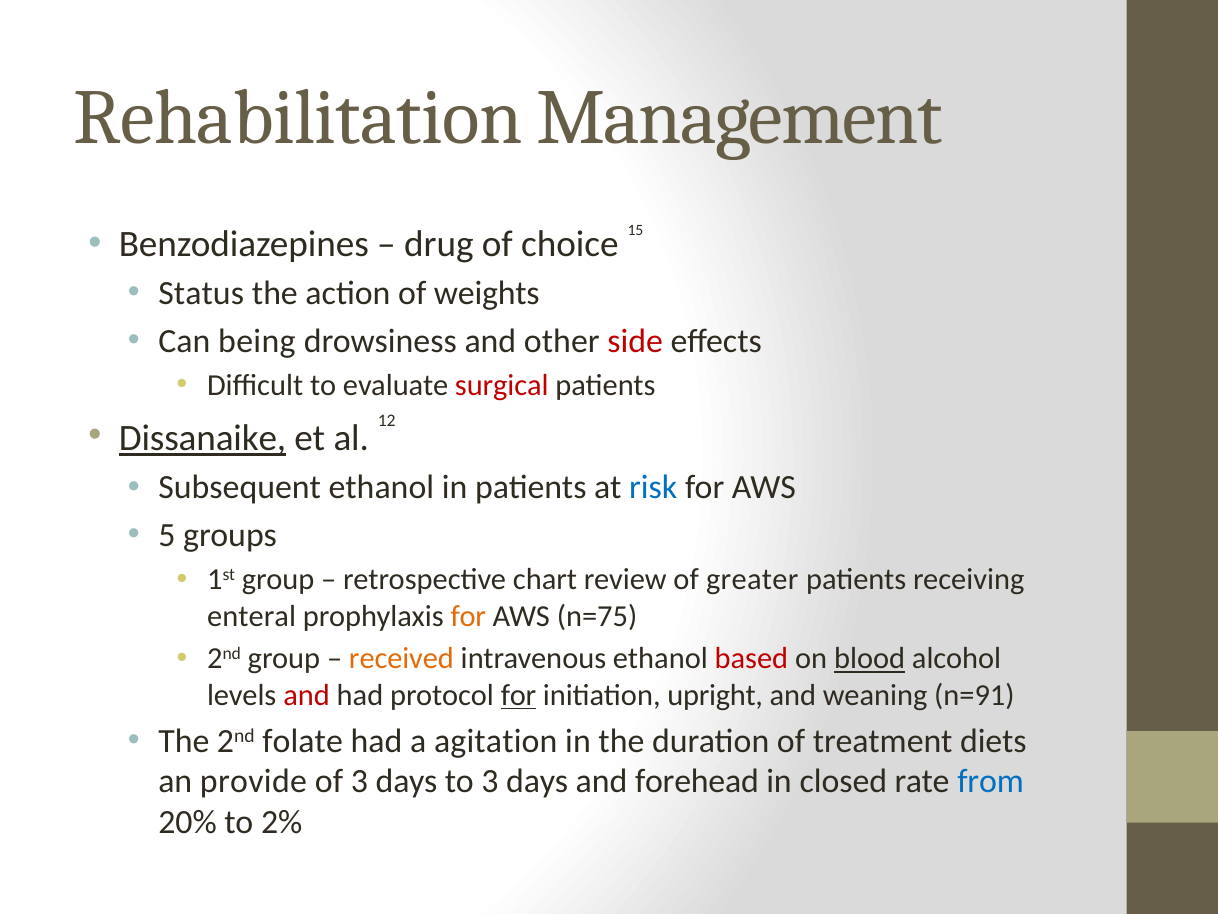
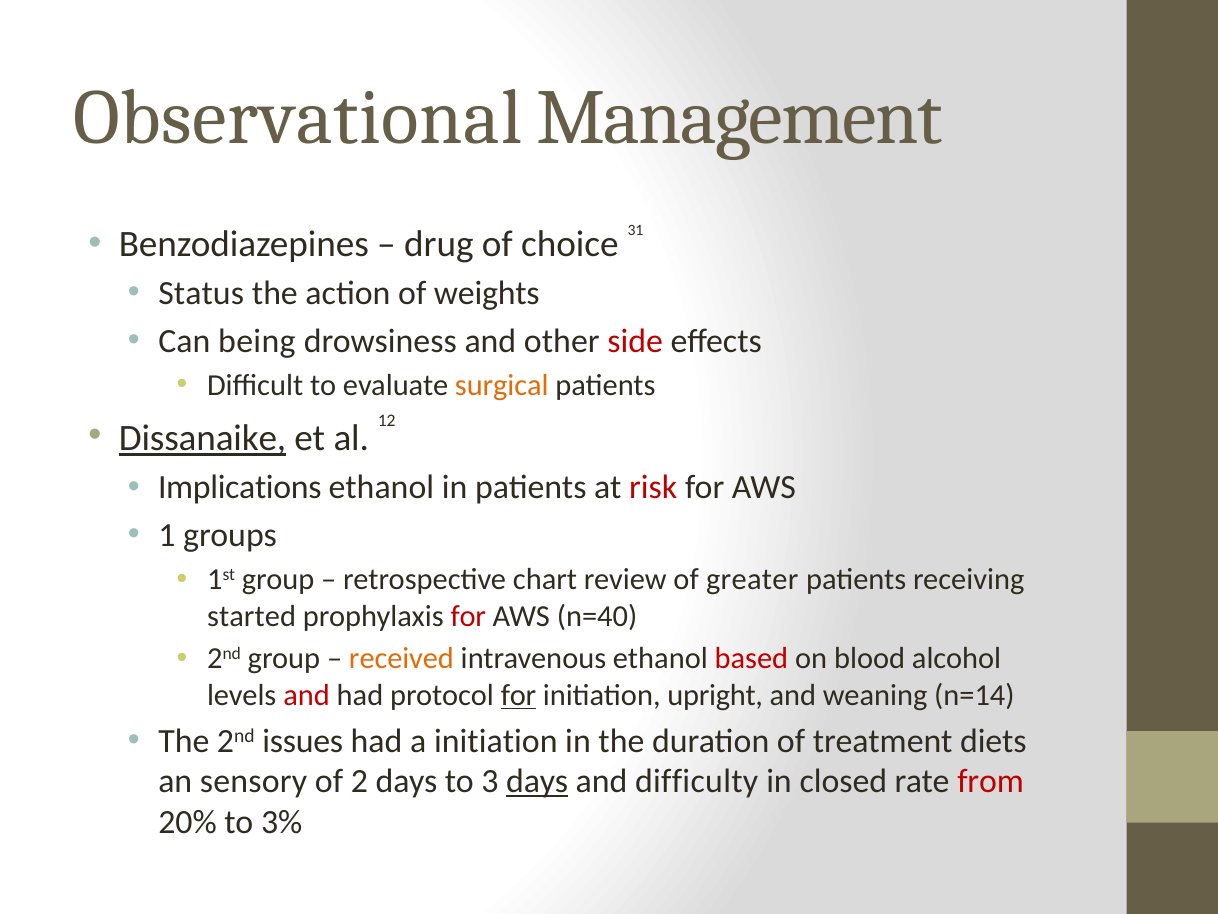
Rehabilitation: Rehabilitation -> Observational
15: 15 -> 31
surgical colour: red -> orange
Subsequent: Subsequent -> Implications
risk colour: blue -> red
5: 5 -> 1
enteral: enteral -> started
for at (468, 616) colour: orange -> red
n=75: n=75 -> n=40
blood underline: present -> none
n=91: n=91 -> n=14
folate: folate -> issues
a agitation: agitation -> initiation
provide: provide -> sensory
of 3: 3 -> 2
days at (537, 781) underline: none -> present
forehead: forehead -> difficulty
from colour: blue -> red
2%: 2% -> 3%
